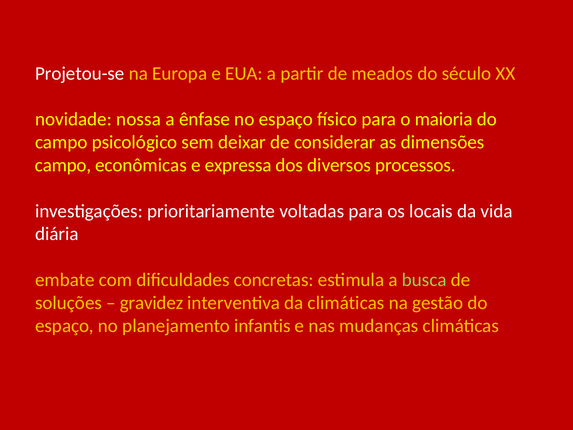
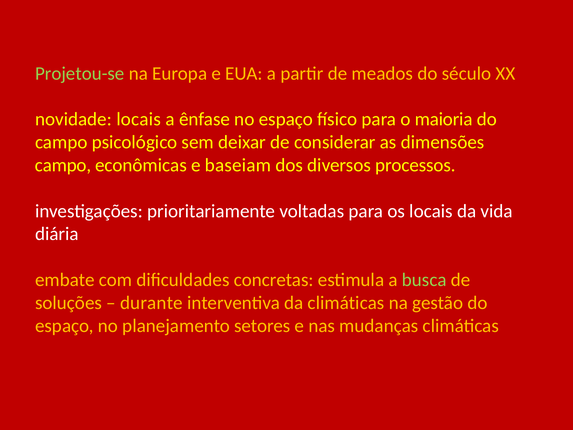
Projetou-se colour: white -> light green
novidade nossa: nossa -> locais
expressa: expressa -> baseiam
gravidez: gravidez -> durante
infantis: infantis -> setores
